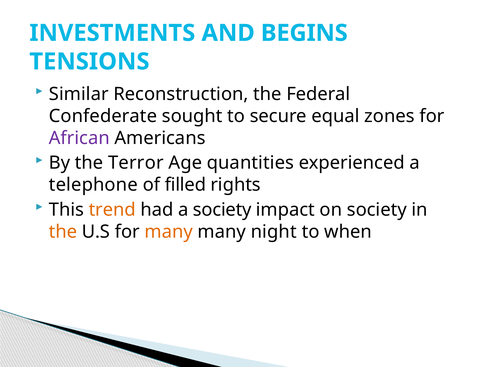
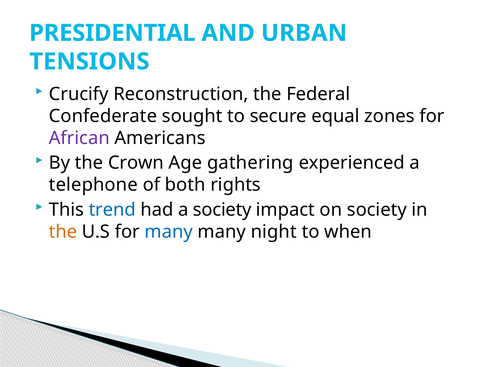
INVESTMENTS: INVESTMENTS -> PRESIDENTIAL
BEGINS: BEGINS -> URBAN
Similar: Similar -> Crucify
Terror: Terror -> Crown
quantities: quantities -> gathering
filled: filled -> both
trend colour: orange -> blue
many at (169, 232) colour: orange -> blue
